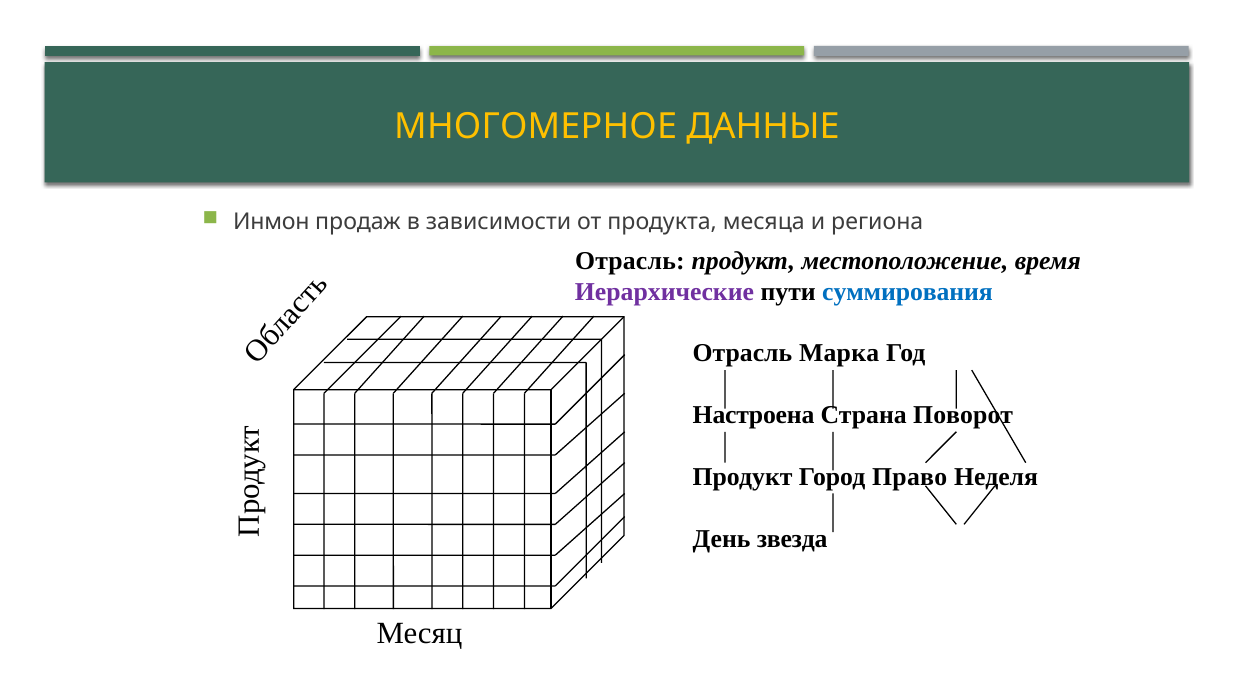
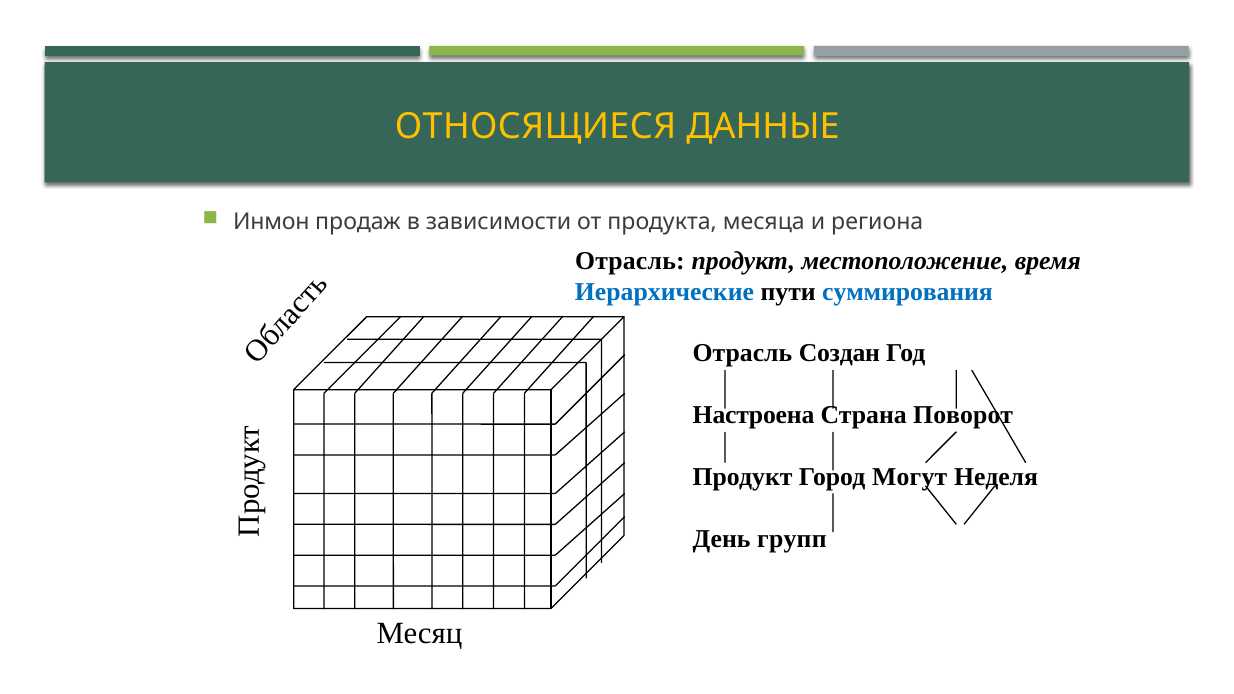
МНОГОМЕРНОЕ: МНОГОМЕРНОЕ -> ОТНОСЯЩИЕСЯ
Иерархические colour: purple -> blue
Марка: Марка -> Создан
Право: Право -> Могут
звезда: звезда -> групп
